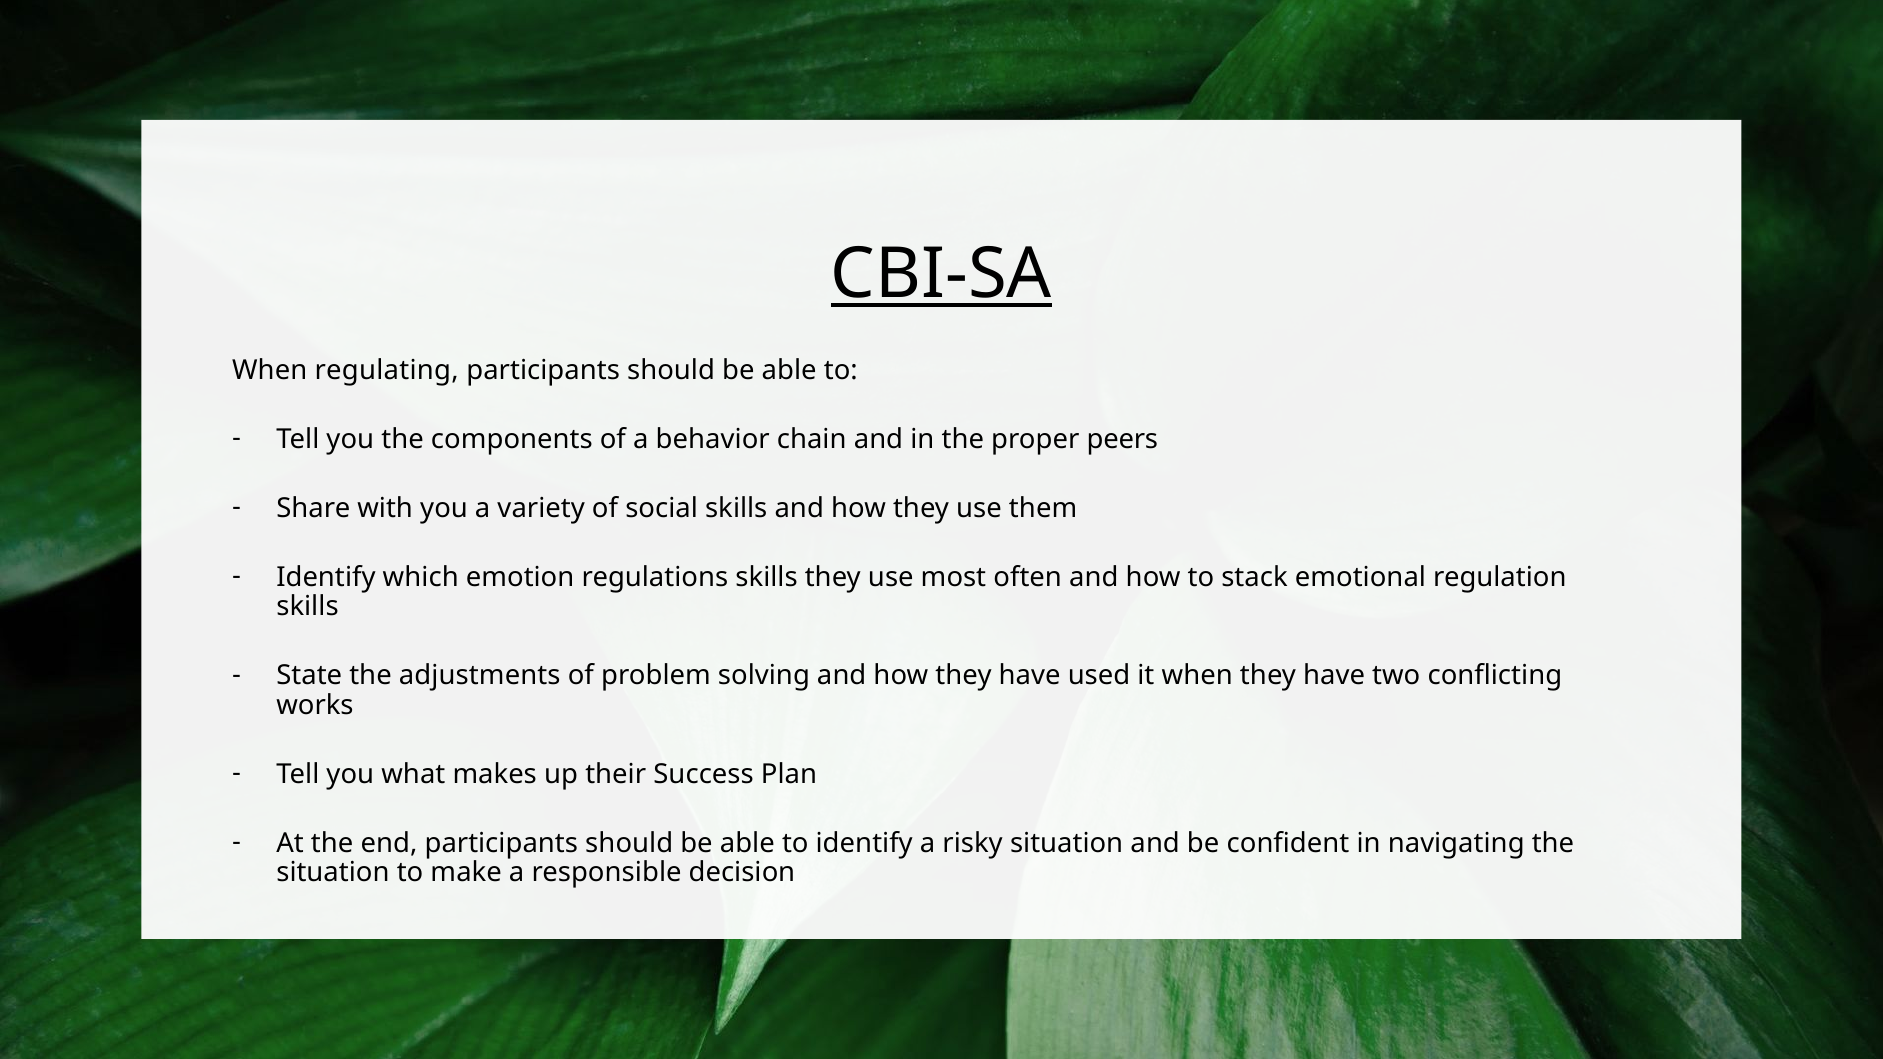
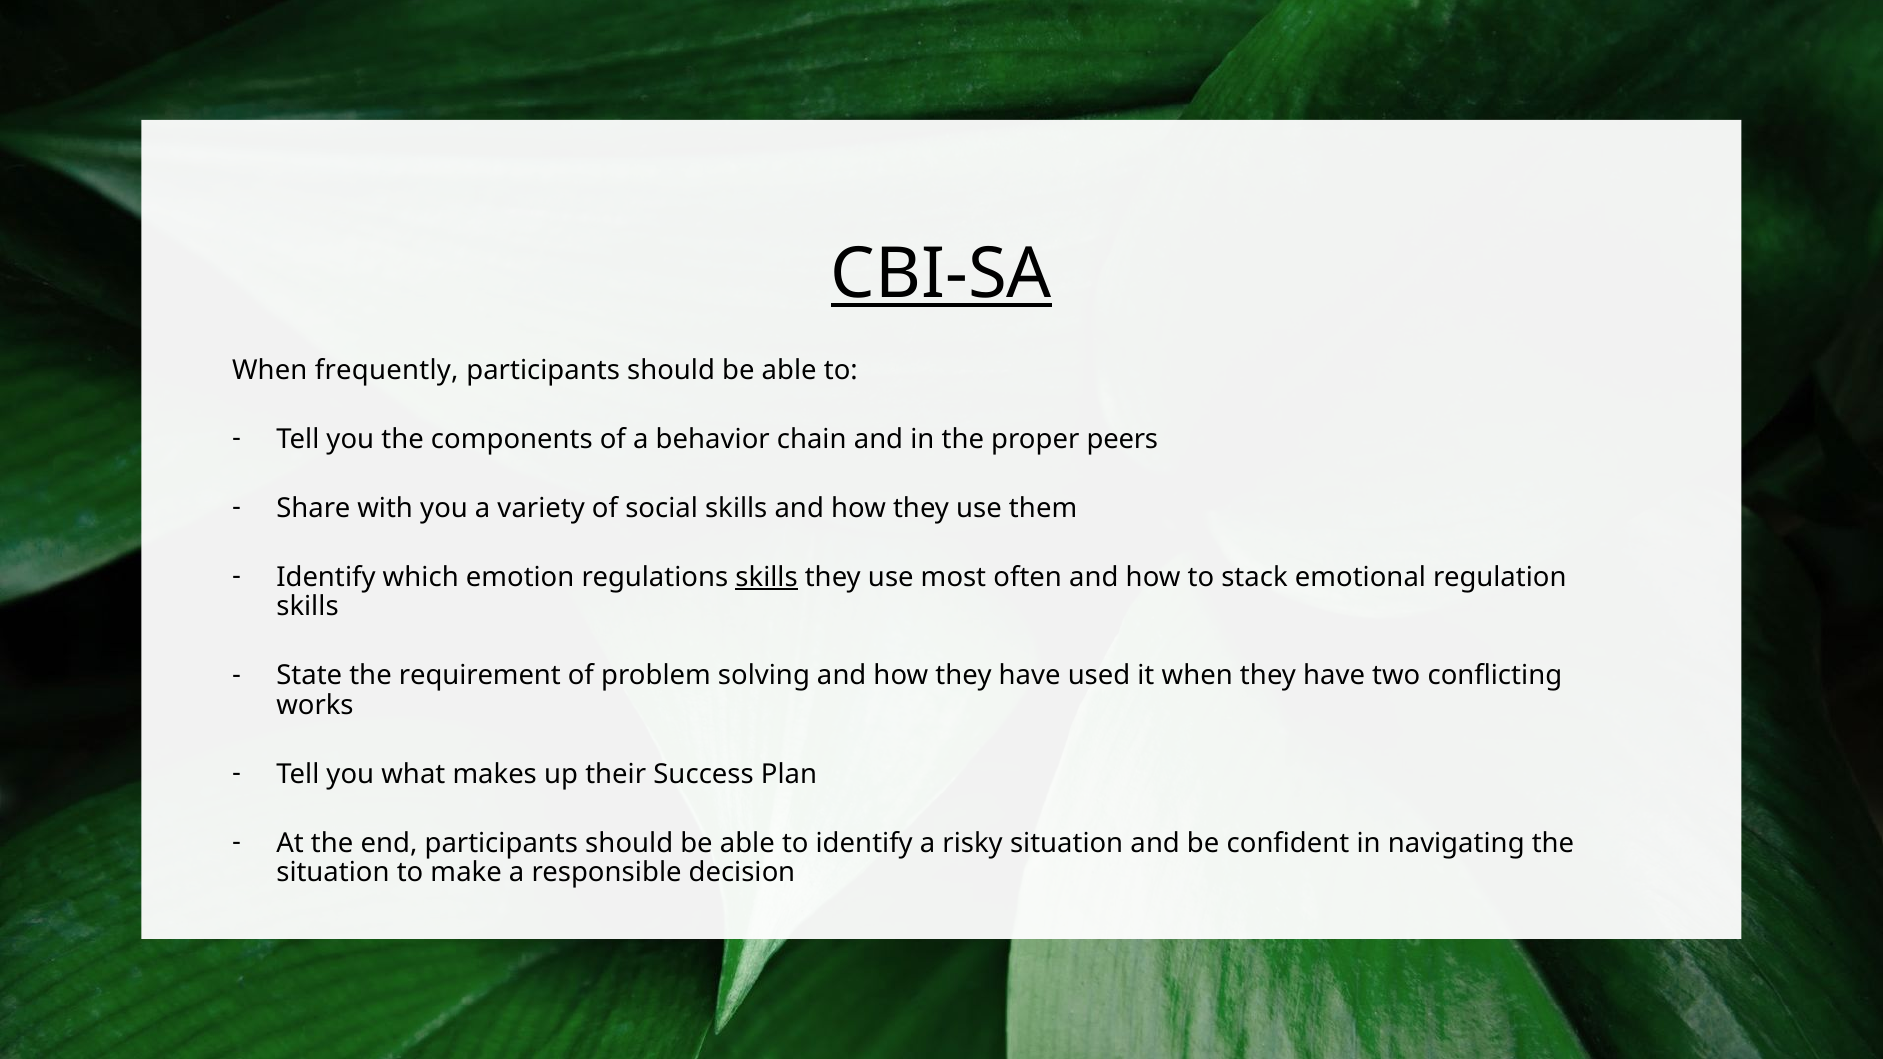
regulating: regulating -> frequently
skills at (767, 577) underline: none -> present
adjustments: adjustments -> requirement
